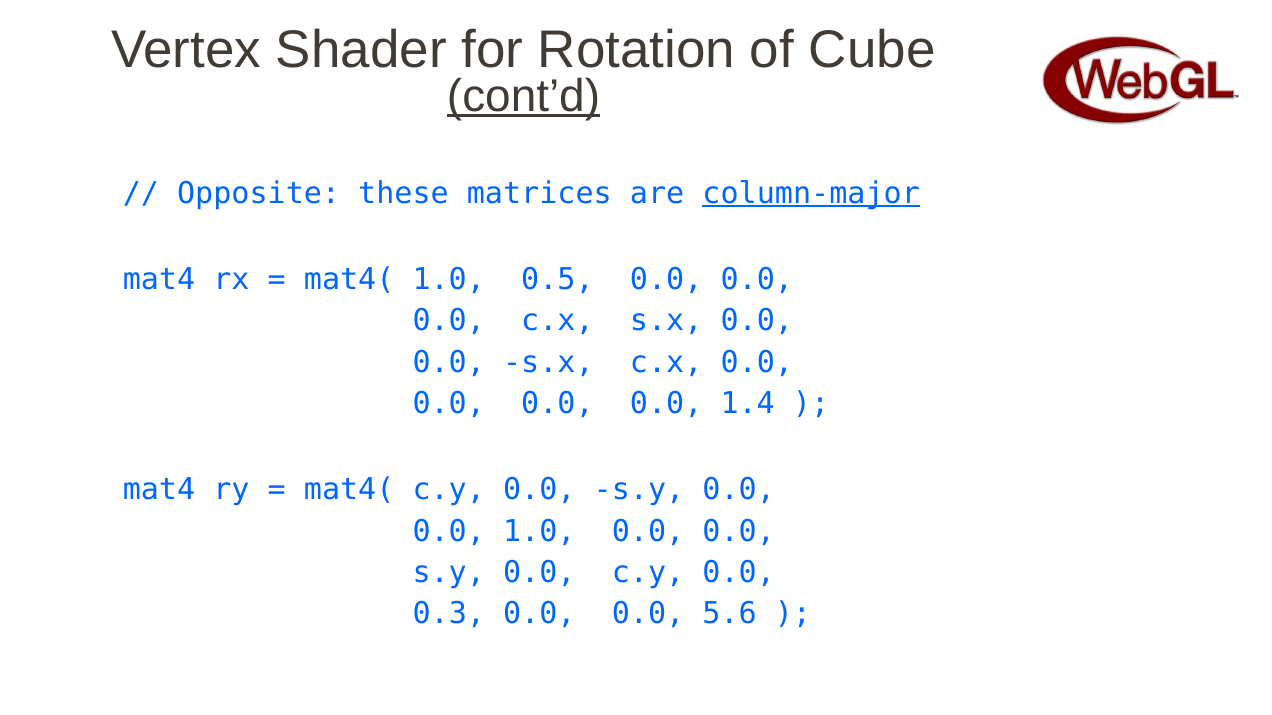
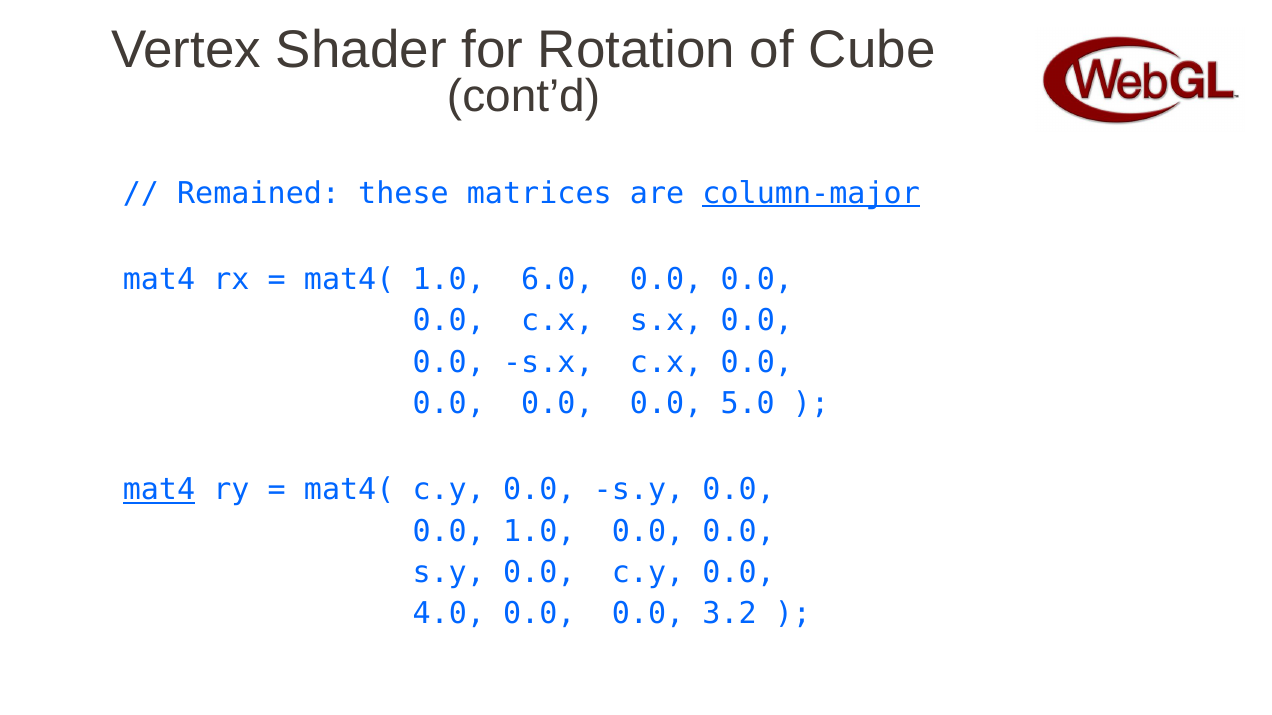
cont’d underline: present -> none
Opposite: Opposite -> Remained
0.5: 0.5 -> 6.0
1.4: 1.4 -> 5.0
mat4 at (159, 490) underline: none -> present
0.3: 0.3 -> 4.0
5.6: 5.6 -> 3.2
